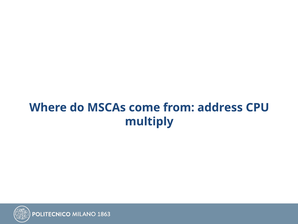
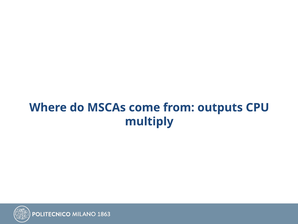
address: address -> outputs
